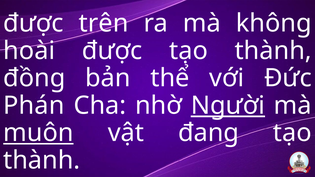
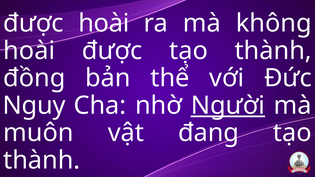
được trên: trên -> hoài
Phán: Phán -> Nguy
muôn underline: present -> none
